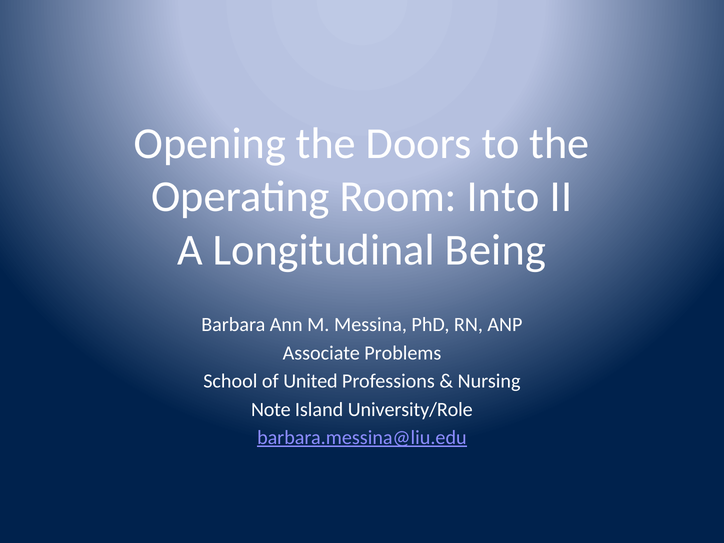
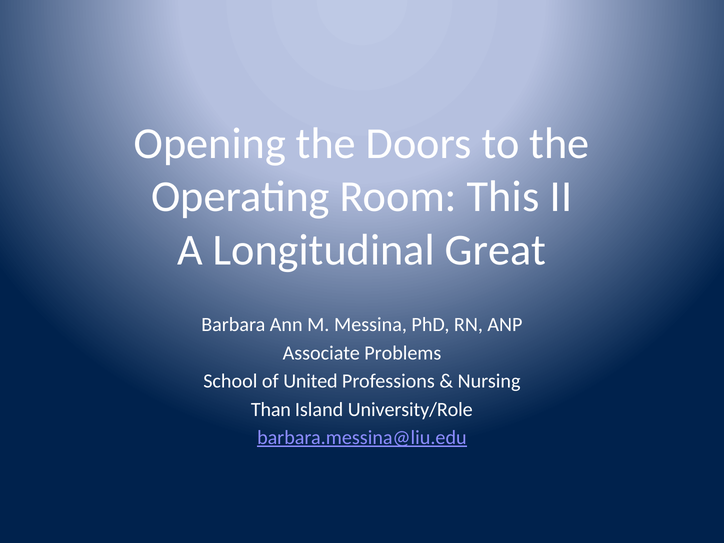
Into: Into -> This
Being: Being -> Great
Note: Note -> Than
